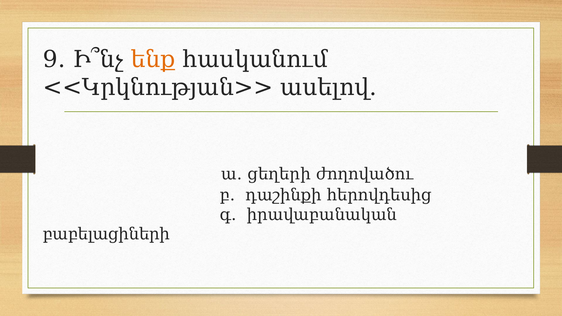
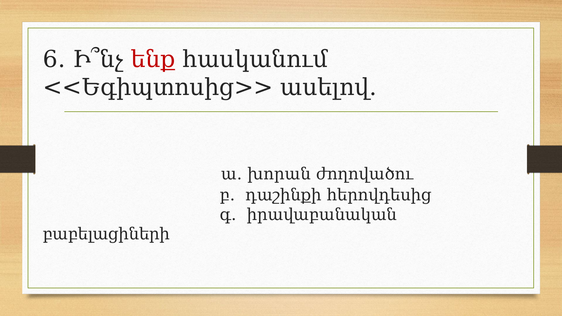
9․: 9․ -> 6․
ենք colour: orange -> red
<<Կրկնության>>: <<Կրկնության>> -> <<Եգիպտոսից>>
ցեղերի: ցեղերի -> խորան
